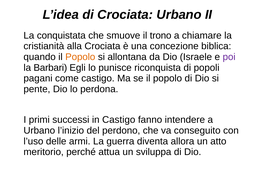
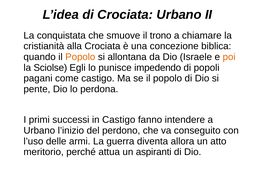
poi colour: purple -> orange
Barbari: Barbari -> Sciolse
riconquista: riconquista -> impedendo
sviluppa: sviluppa -> aspiranti
